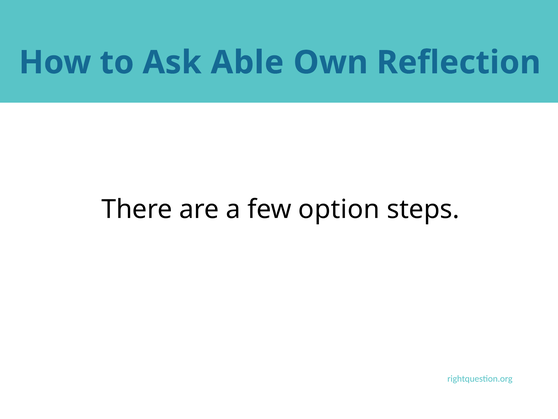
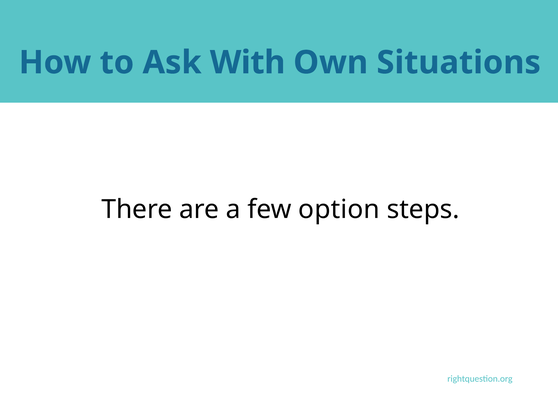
Able: Able -> With
Reflection: Reflection -> Situations
